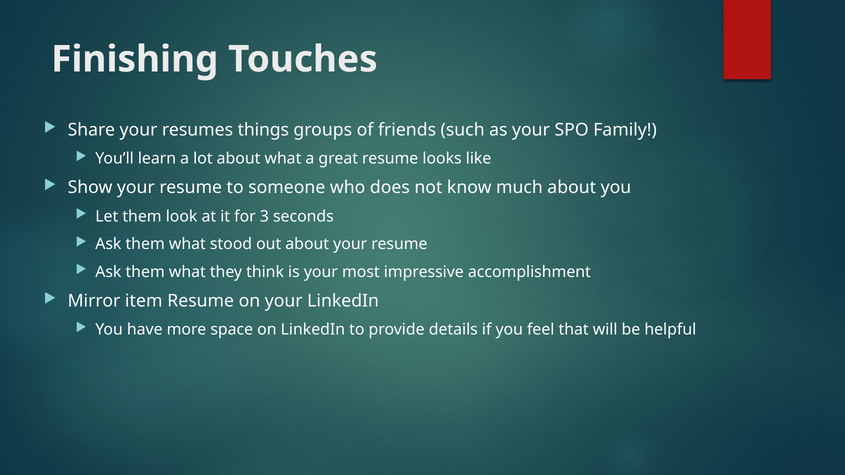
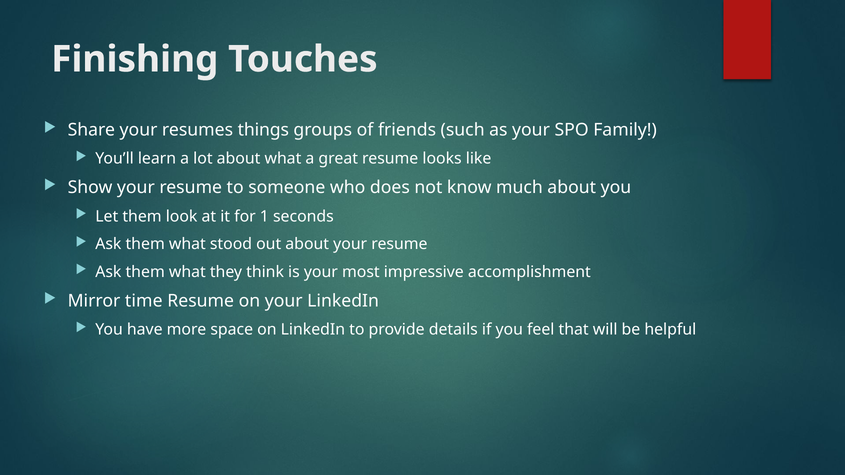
3: 3 -> 1
item: item -> time
